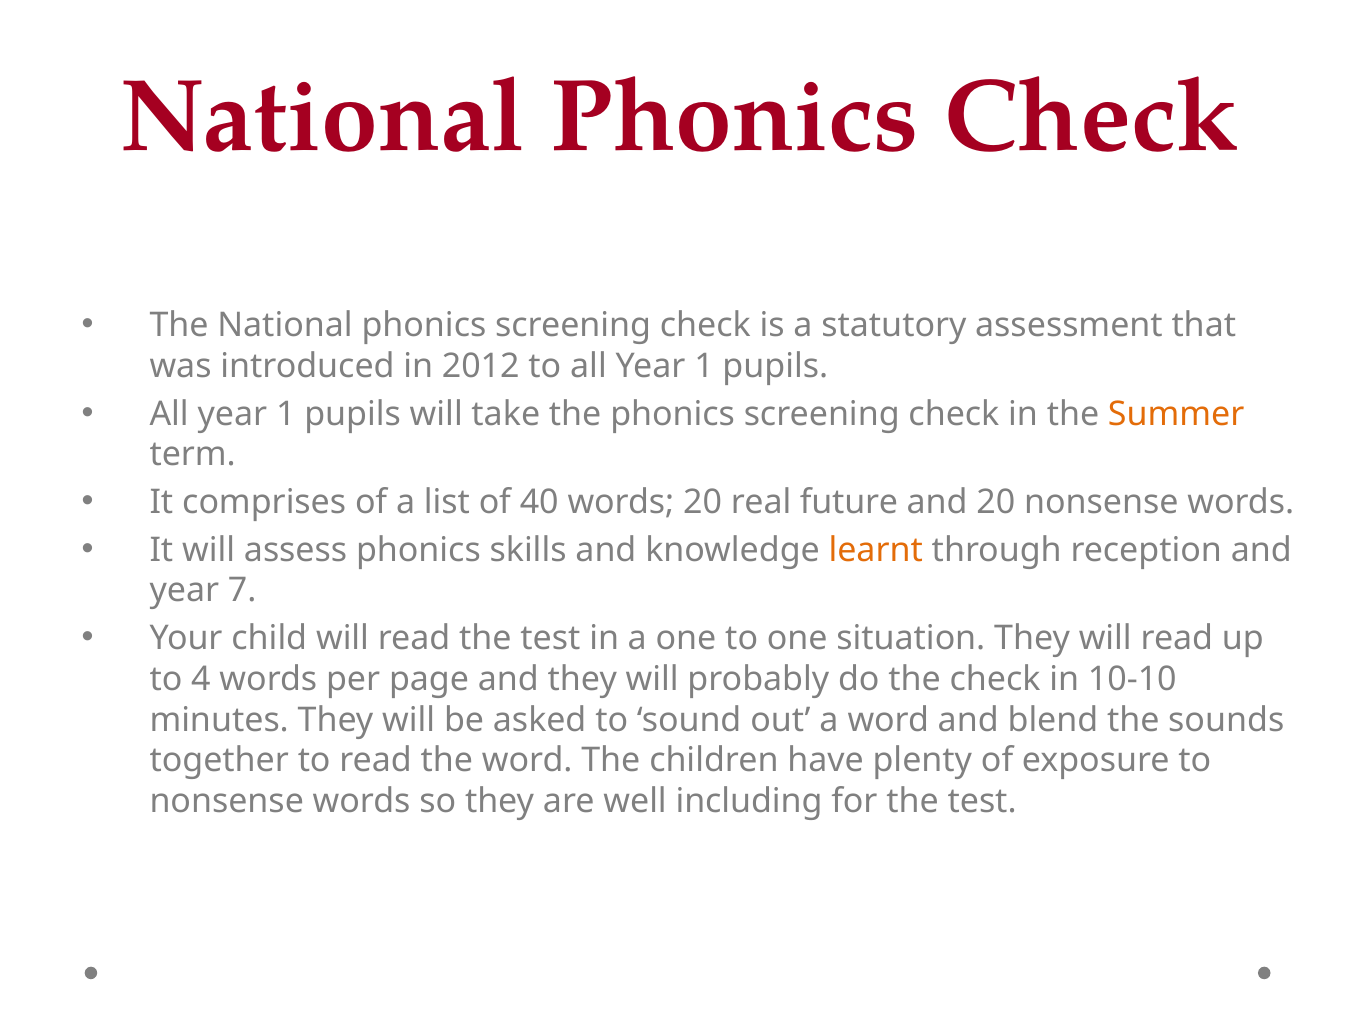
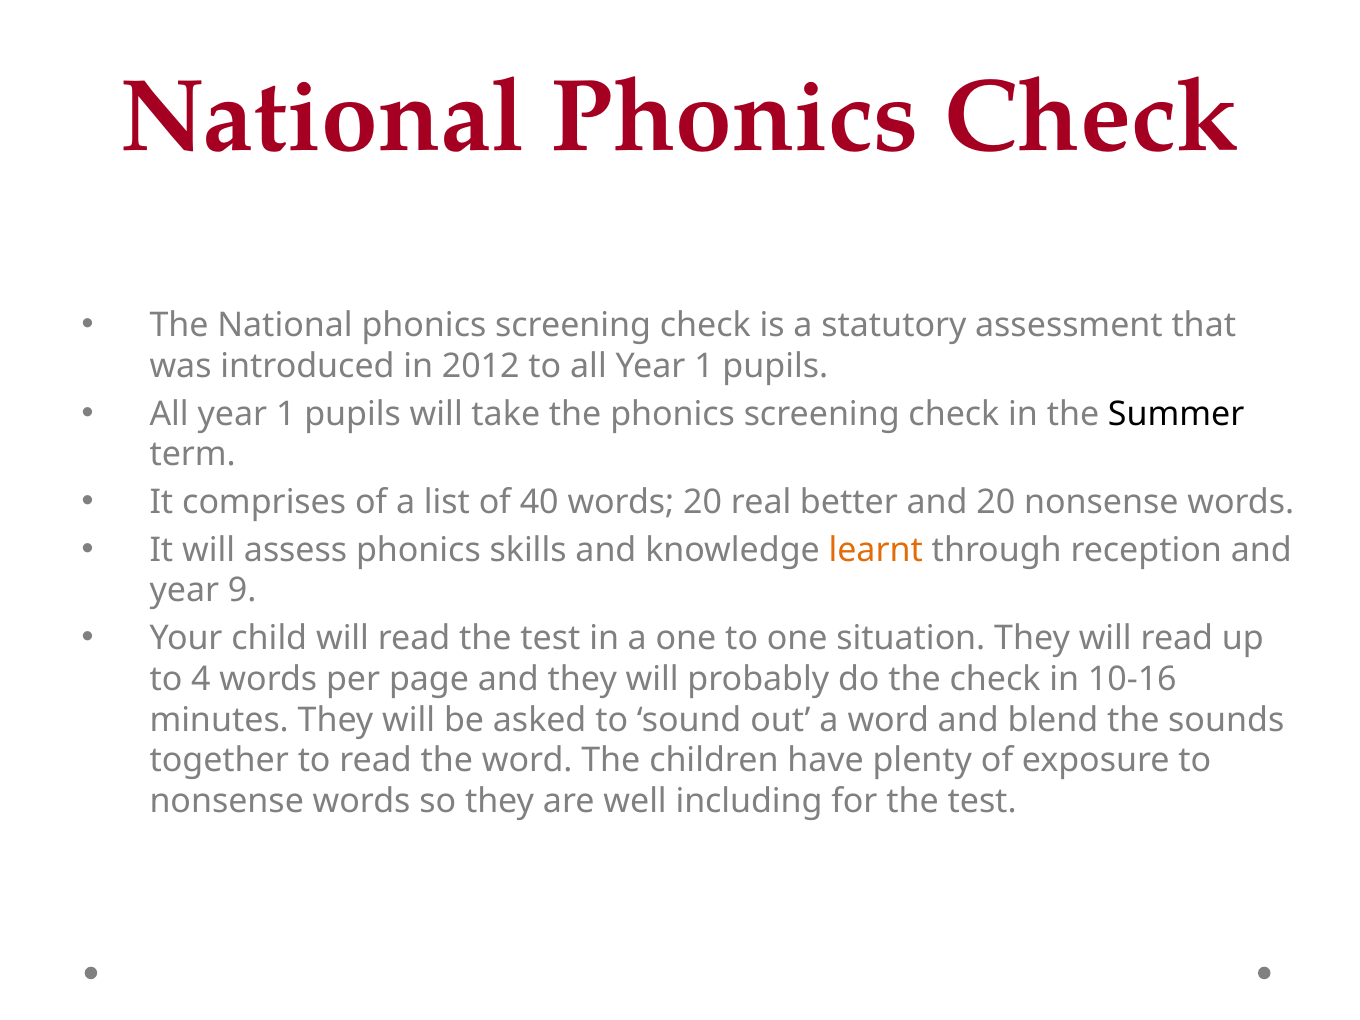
Summer colour: orange -> black
future: future -> better
7: 7 -> 9
10‐10: 10‐10 -> 10‐16
